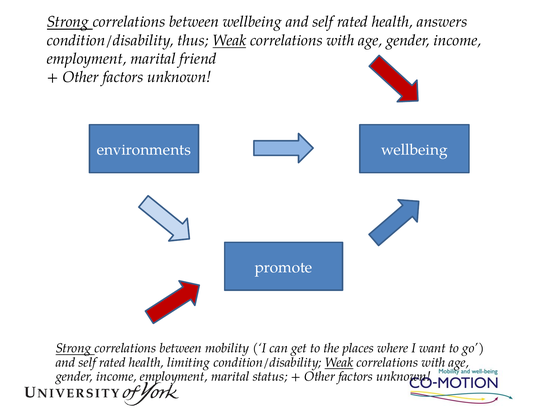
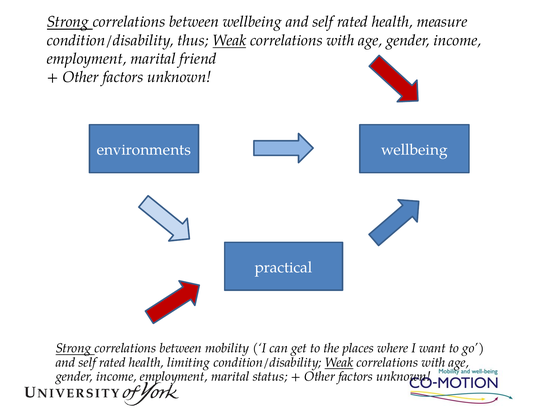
answers: answers -> measure
promote: promote -> practical
